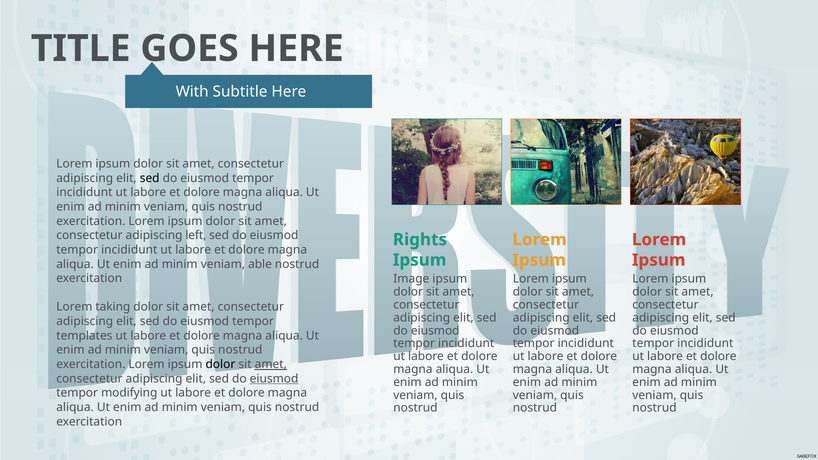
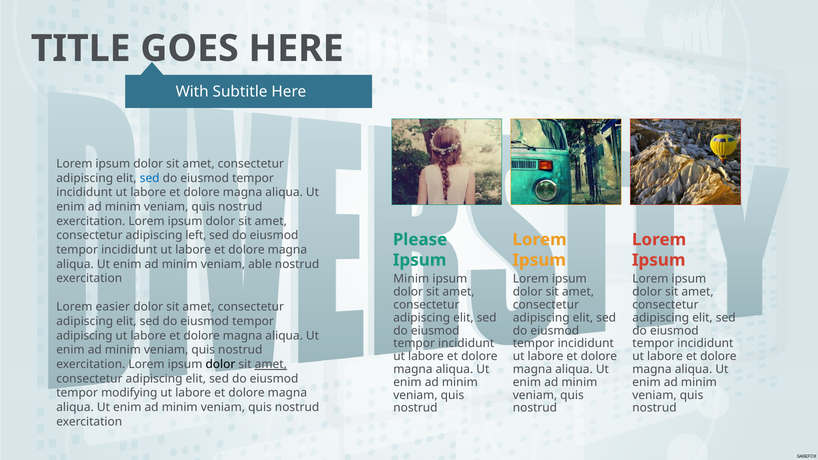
sed at (150, 178) colour: black -> blue
Rights: Rights -> Please
Image at (411, 279): Image -> Minim
taking: taking -> easier
templates at (84, 336): templates -> adipiscing
eiusmod at (274, 379) underline: present -> none
